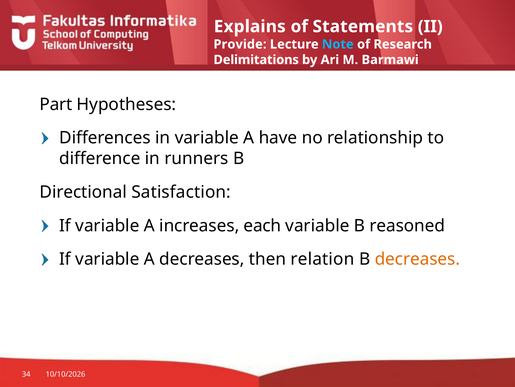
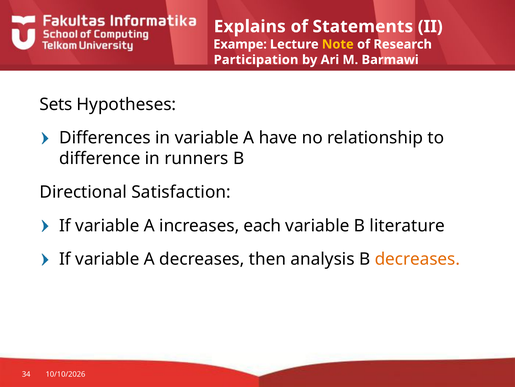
Provide: Provide -> Exampe
Note colour: light blue -> yellow
Delimitations: Delimitations -> Participation
Part: Part -> Sets
reasoned: reasoned -> literature
relation: relation -> analysis
